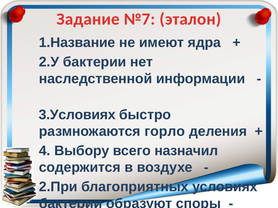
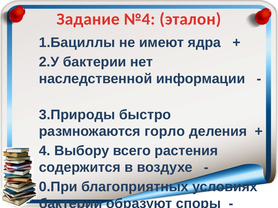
№7: №7 -> №4
1.Название: 1.Название -> 1.Бациллы
3.Условиях: 3.Условиях -> 3.Природы
назначил: назначил -> растения
2.При: 2.При -> 0.При
